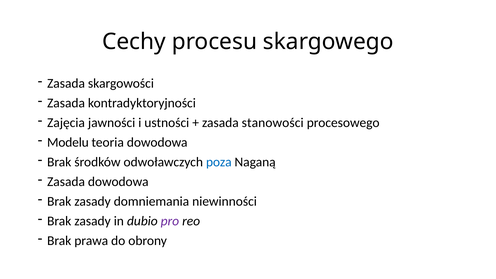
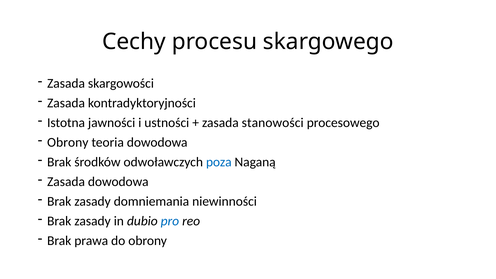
Zajęcia: Zajęcia -> Istotna
Modelu at (68, 142): Modelu -> Obrony
pro colour: purple -> blue
